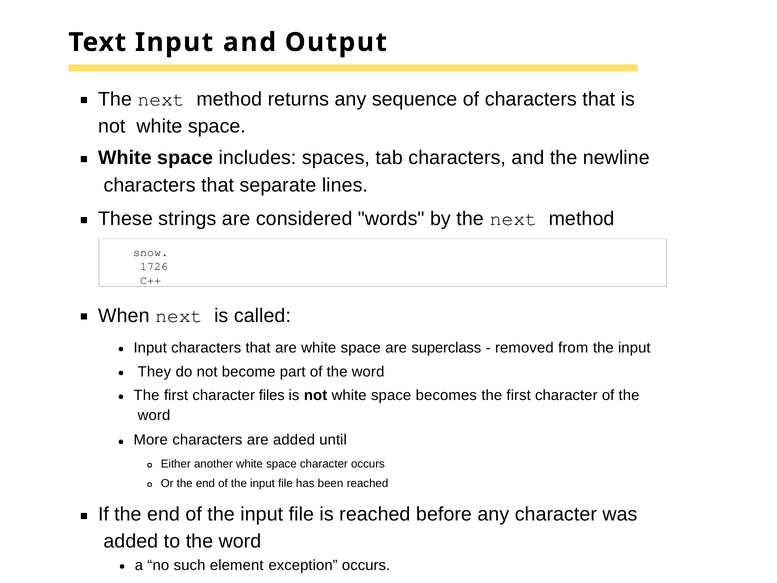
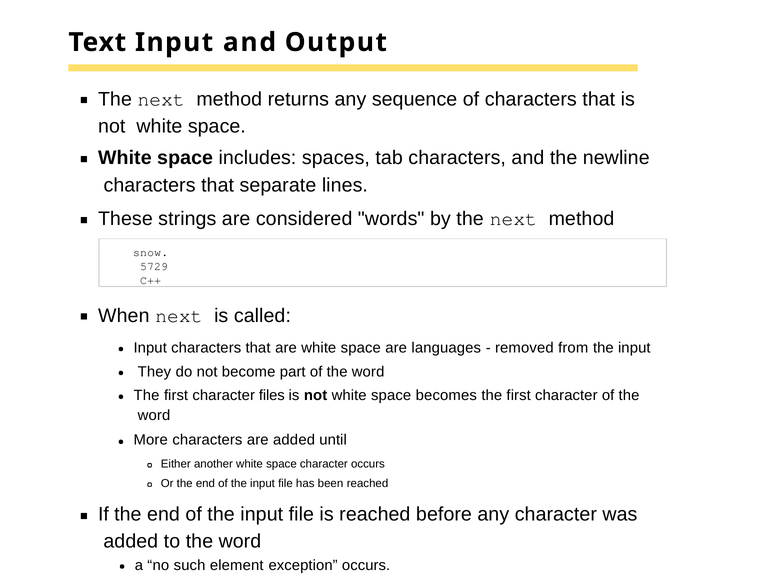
1726: 1726 -> 5729
superclass: superclass -> languages
